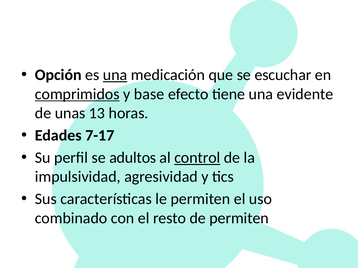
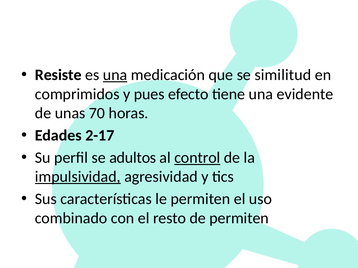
Opción: Opción -> Resiste
escuchar: escuchar -> similitud
comprimidos underline: present -> none
base: base -> pues
13: 13 -> 70
7-17: 7-17 -> 2-17
impulsividad underline: none -> present
